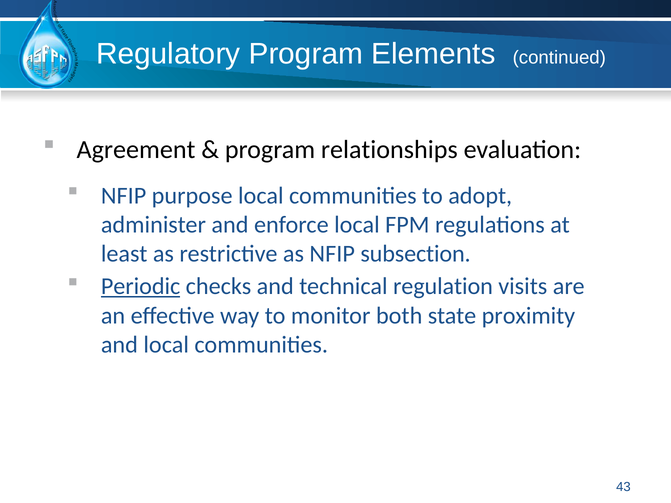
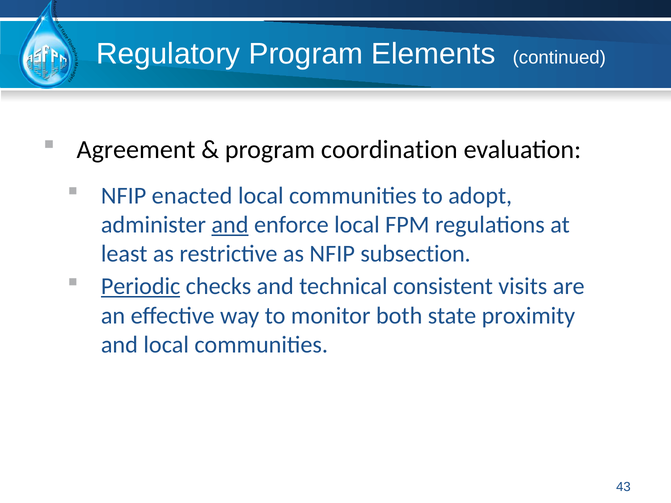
relationships: relationships -> coordination
purpose: purpose -> enacted
and at (230, 225) underline: none -> present
regulation: regulation -> consistent
